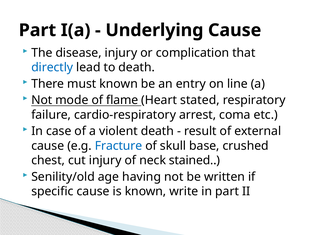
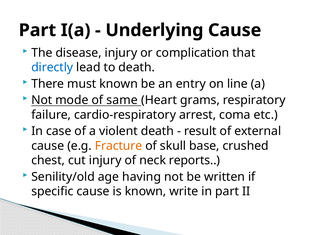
flame: flame -> same
stated: stated -> grams
Fracture colour: blue -> orange
stained: stained -> reports
